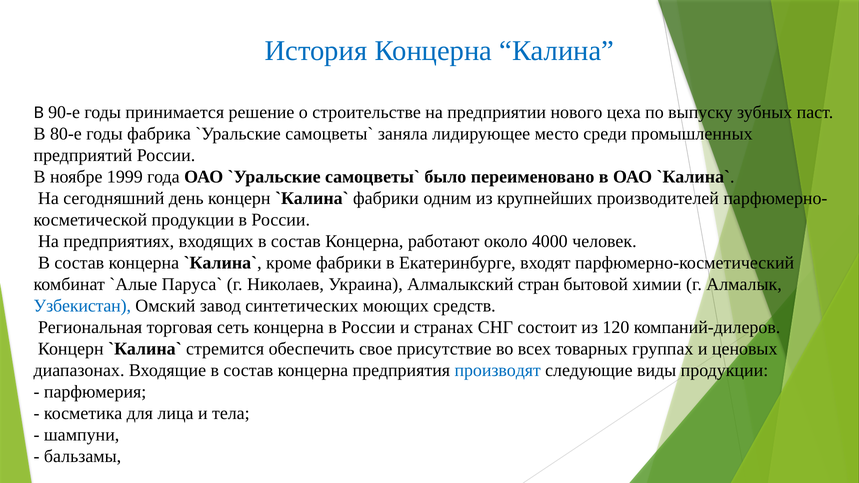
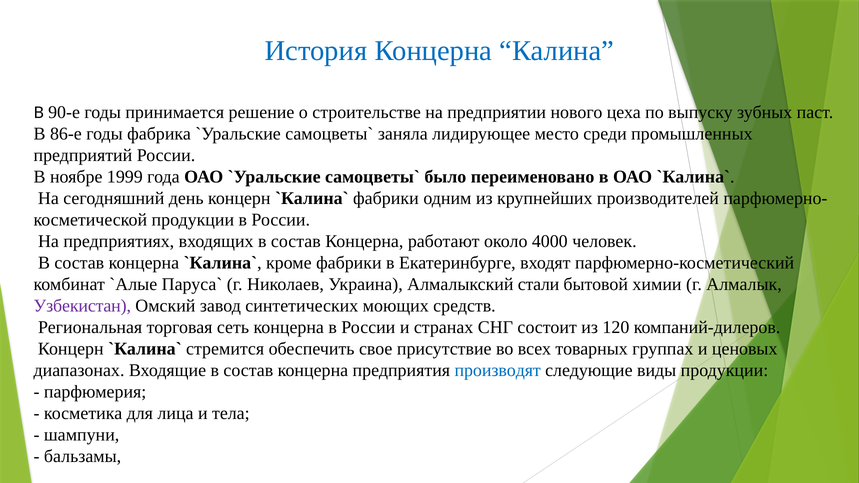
80-е: 80-е -> 86-е
стран: стран -> стали
Узбекистан colour: blue -> purple
